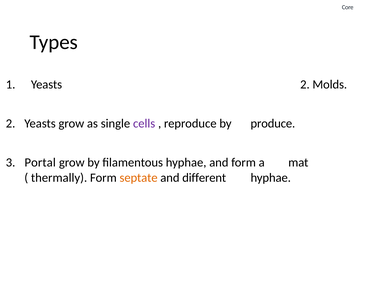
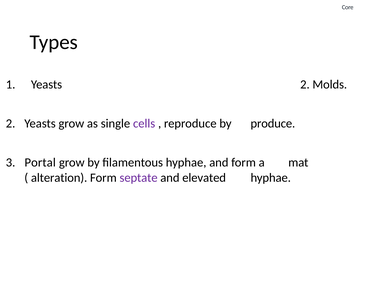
thermally: thermally -> alteration
septate colour: orange -> purple
different: different -> elevated
